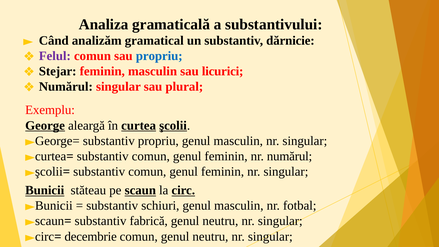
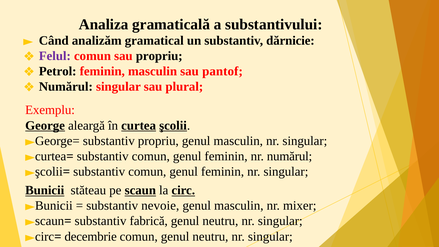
propriu at (159, 56) colour: blue -> black
Stejar: Stejar -> Petrol
licurici: licurici -> pantof
schiuri: schiuri -> nevoie
fotbal: fotbal -> mixer
